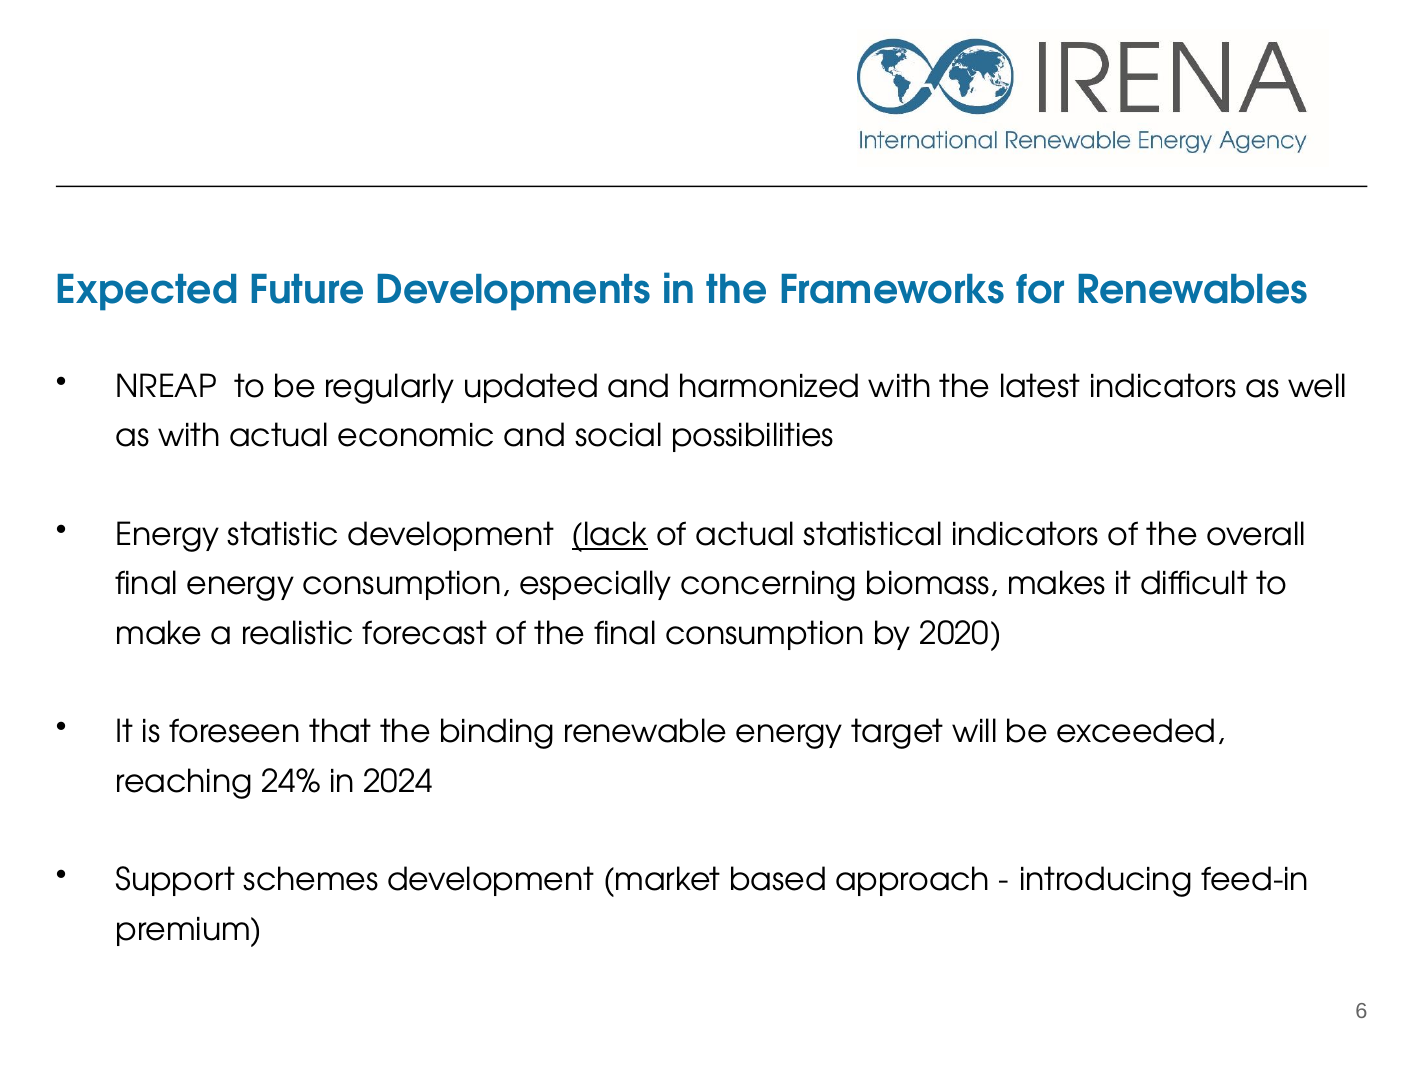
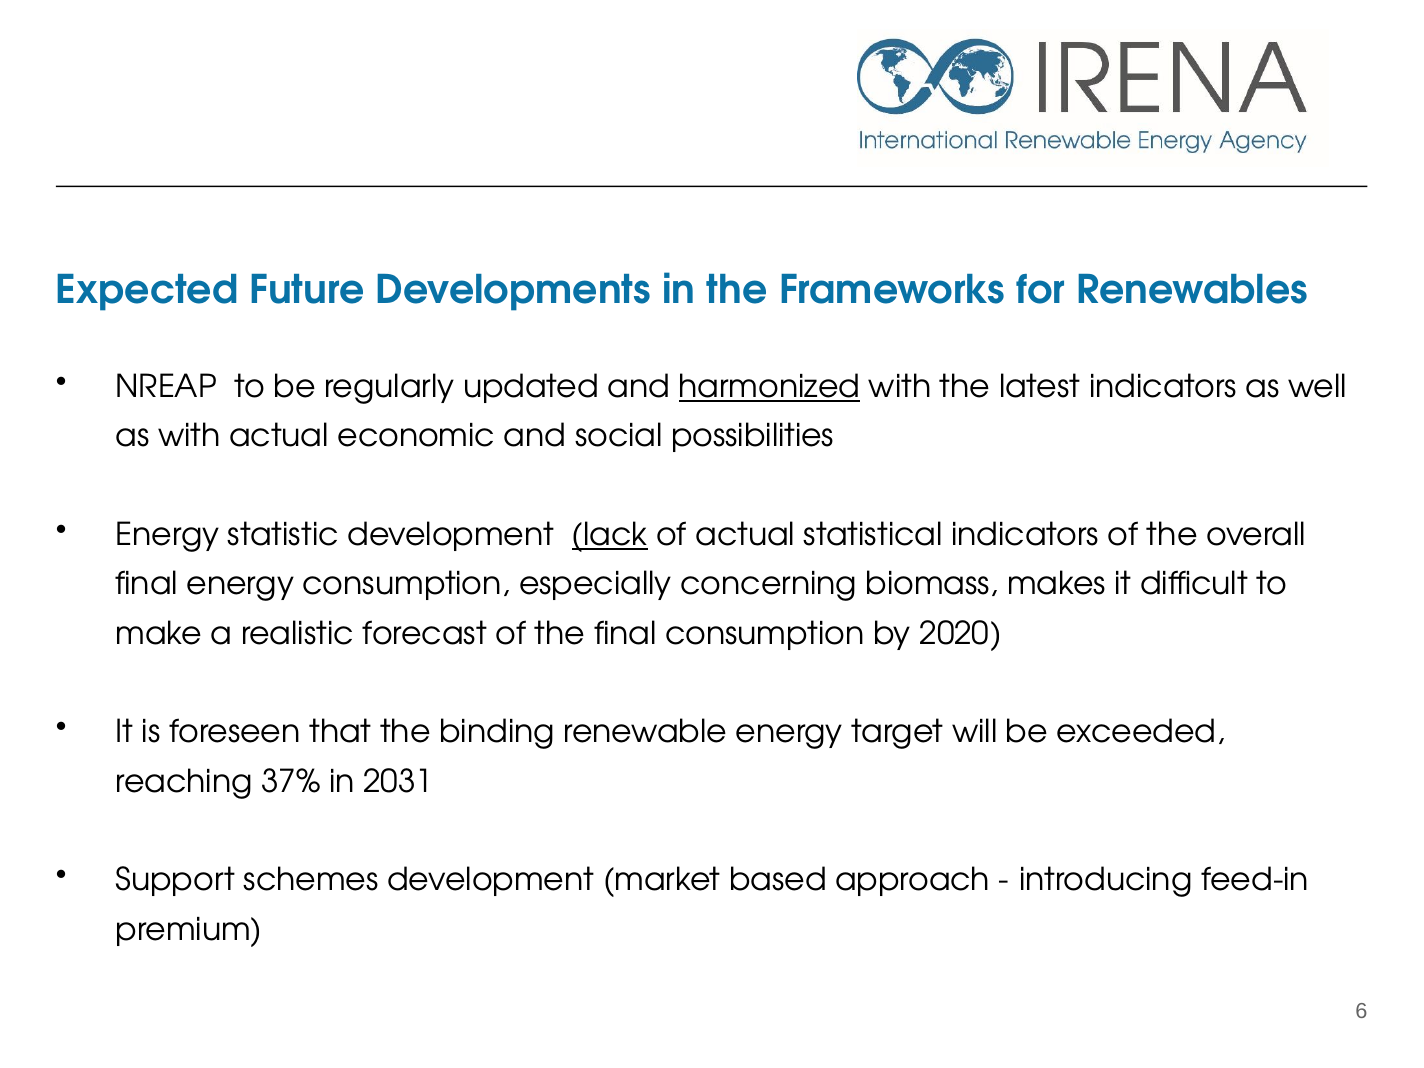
harmonized underline: none -> present
24%: 24% -> 37%
2024: 2024 -> 2031
